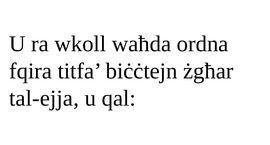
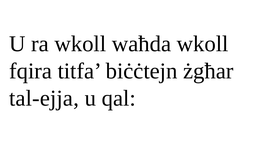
waħda ordna: ordna -> wkoll
